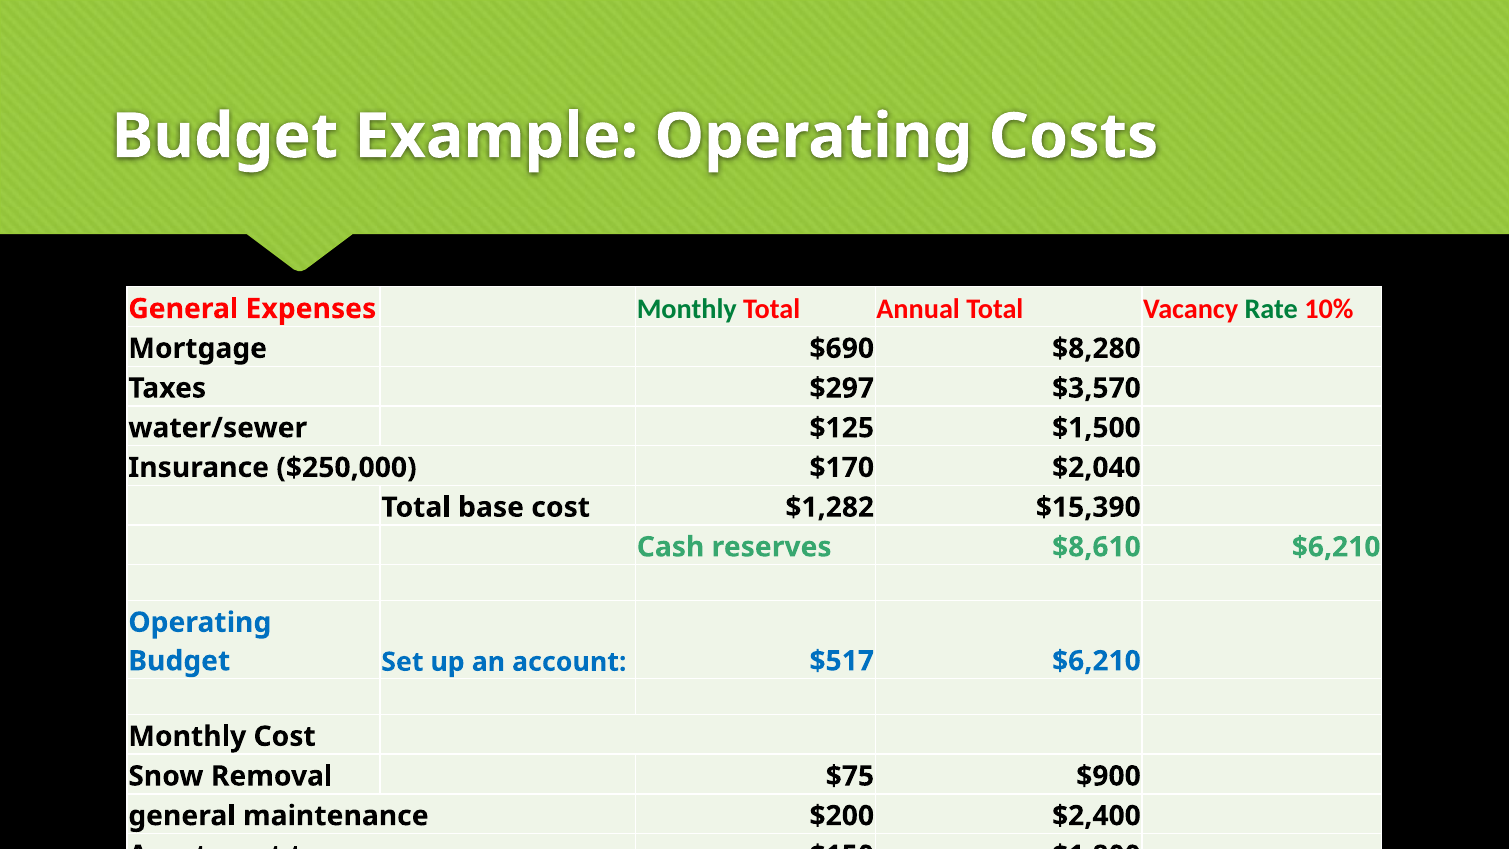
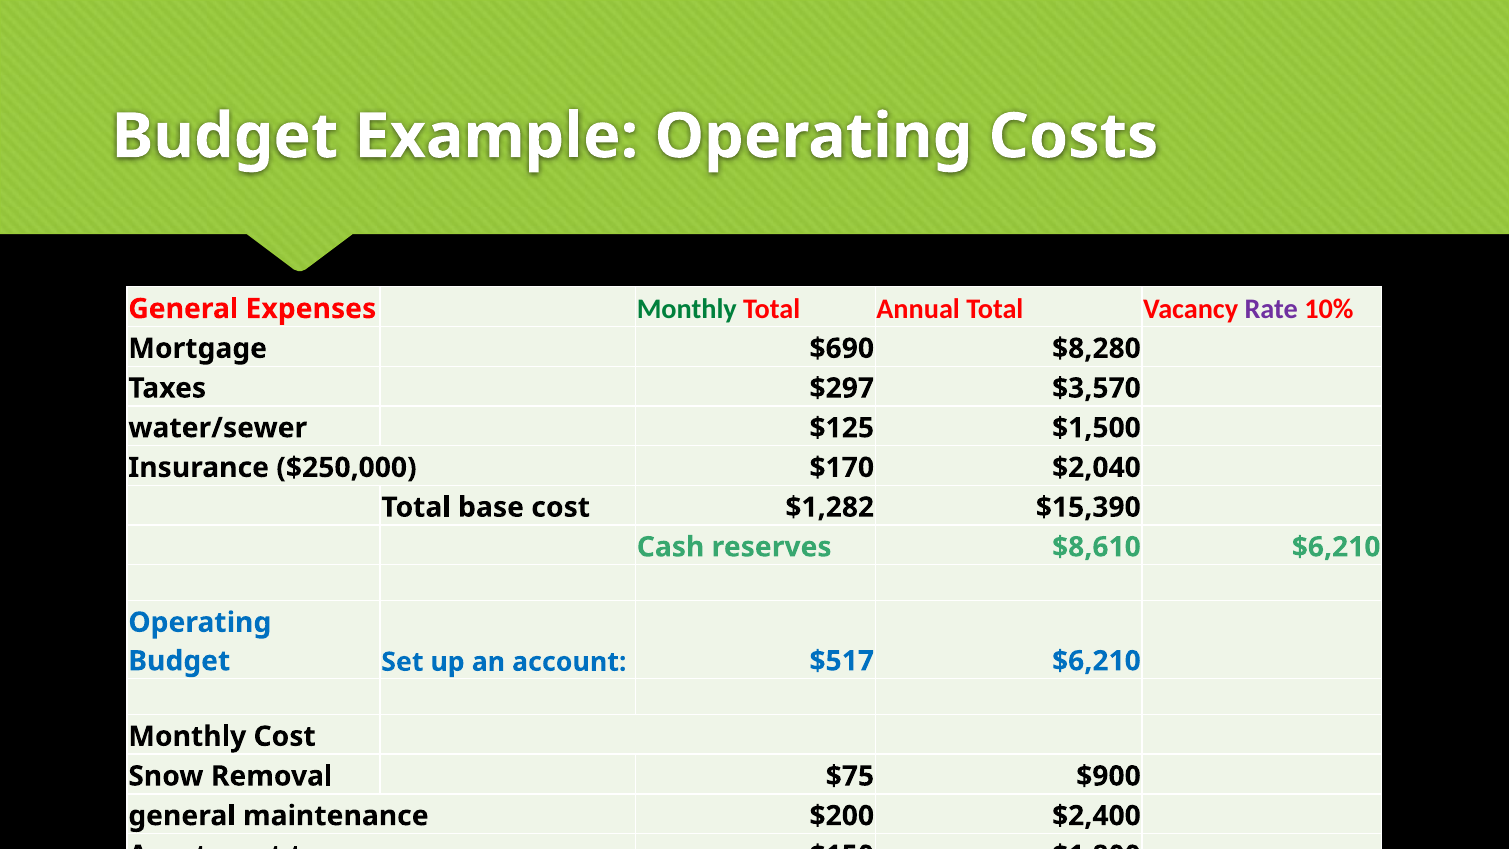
Rate colour: green -> purple
